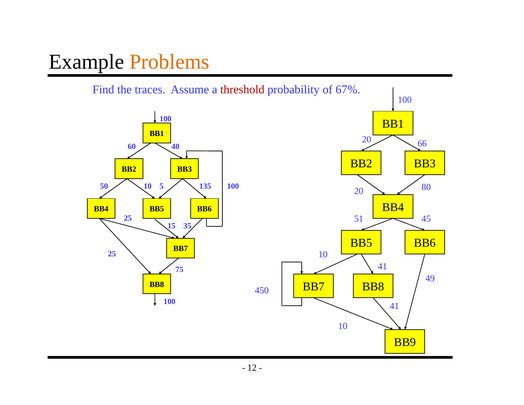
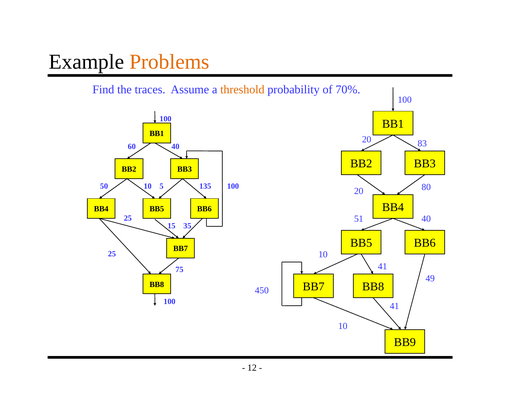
threshold colour: red -> orange
67%: 67% -> 70%
66: 66 -> 83
51 45: 45 -> 40
